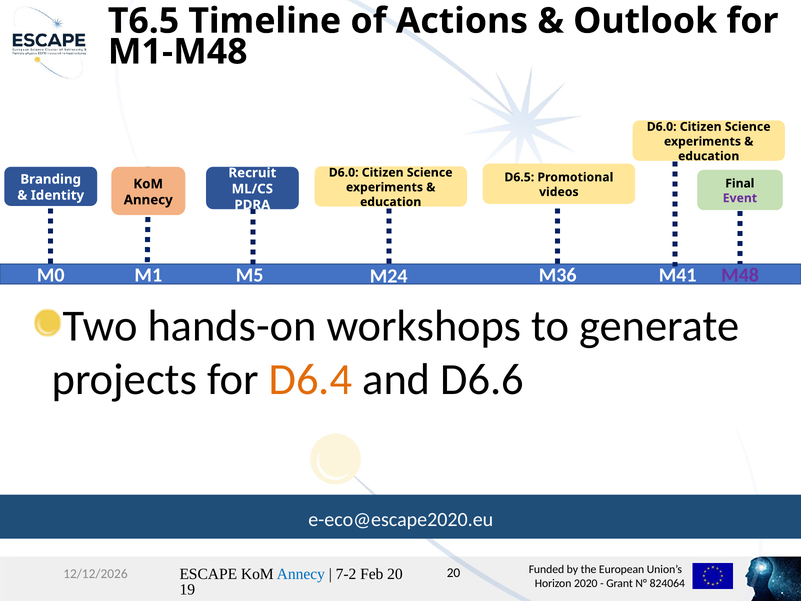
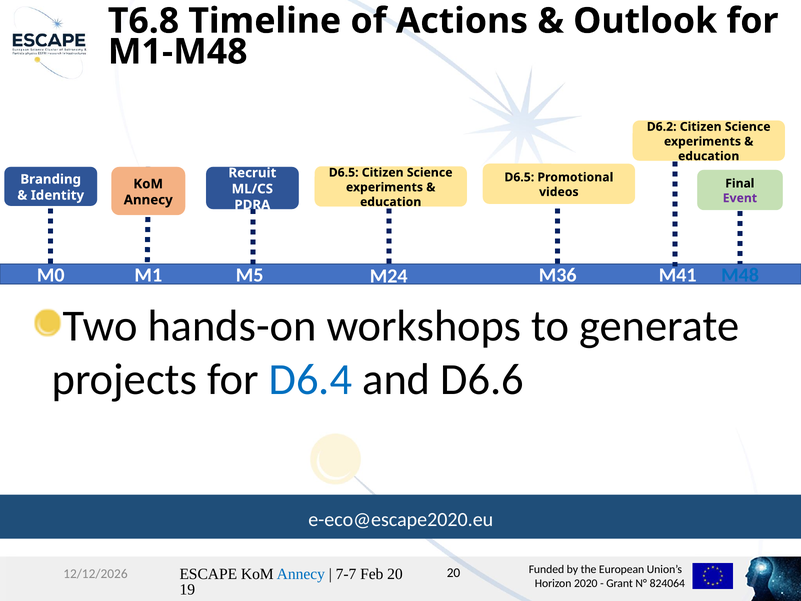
T6.5: T6.5 -> T6.8
D6.0 at (662, 127): D6.0 -> D6.2
D6.0 at (344, 172): D6.0 -> D6.5
M48 colour: purple -> blue
D6.4 colour: orange -> blue
7-2: 7-2 -> 7-7
